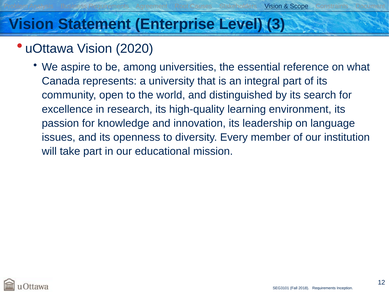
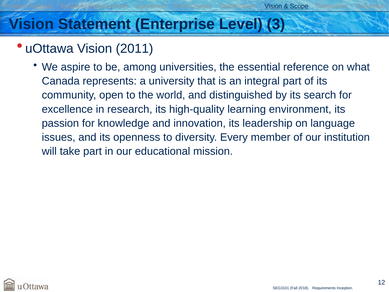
2020: 2020 -> 2011
